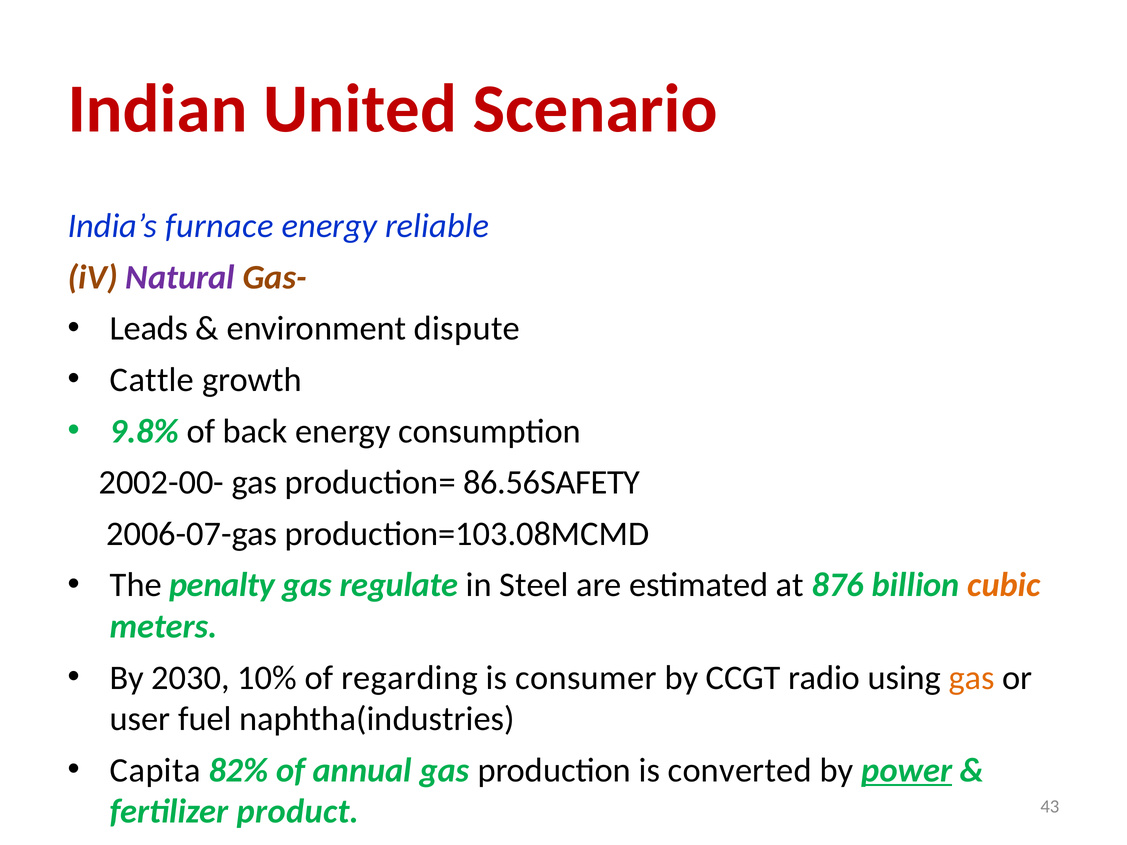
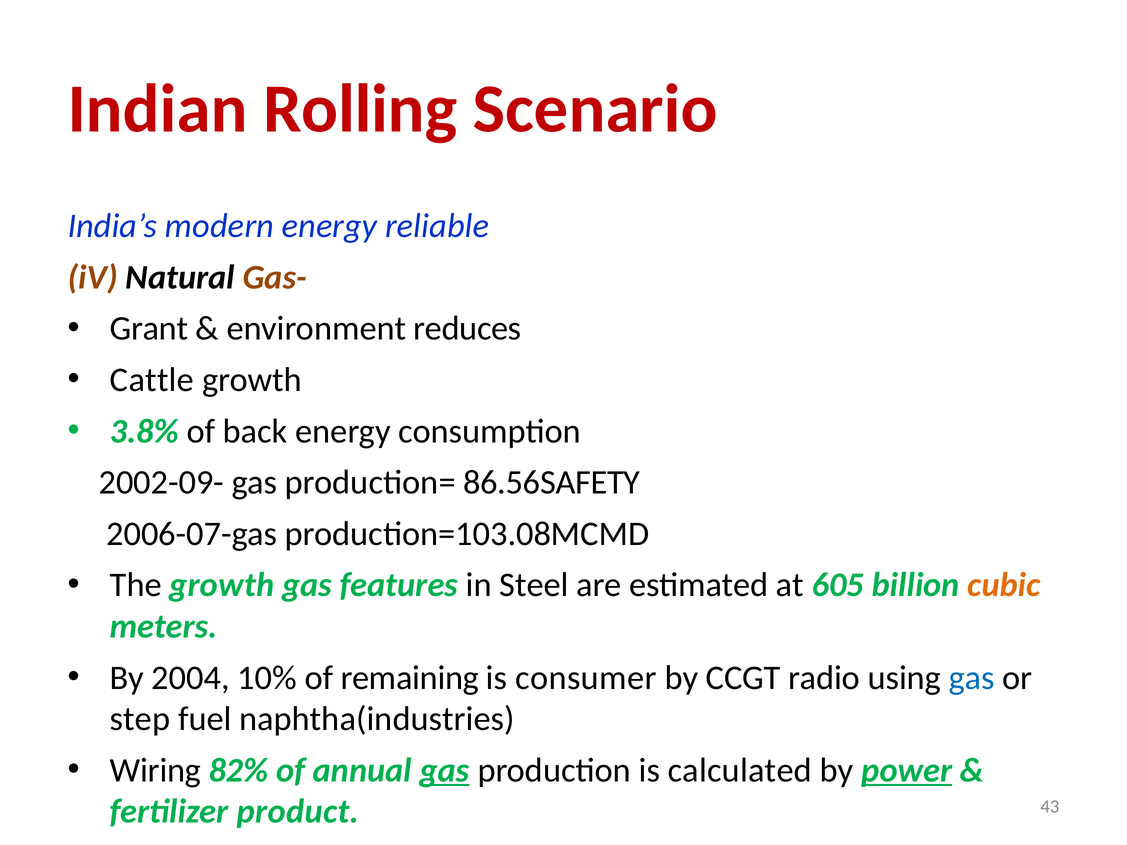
United: United -> Rolling
furnace: furnace -> modern
Natural colour: purple -> black
Leads: Leads -> Grant
dispute: dispute -> reduces
9.8%: 9.8% -> 3.8%
2002-00-: 2002-00- -> 2002-09-
The penalty: penalty -> growth
regulate: regulate -> features
876: 876 -> 605
2030: 2030 -> 2004
regarding: regarding -> remaining
gas at (972, 678) colour: orange -> blue
user: user -> step
Capita: Capita -> Wiring
gas at (445, 771) underline: none -> present
converted: converted -> calculated
